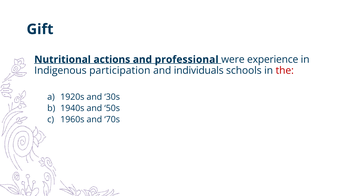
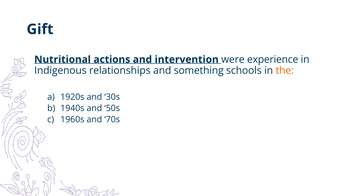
professional: professional -> intervention
participation: participation -> relationships
individuals: individuals -> something
the colour: red -> orange
